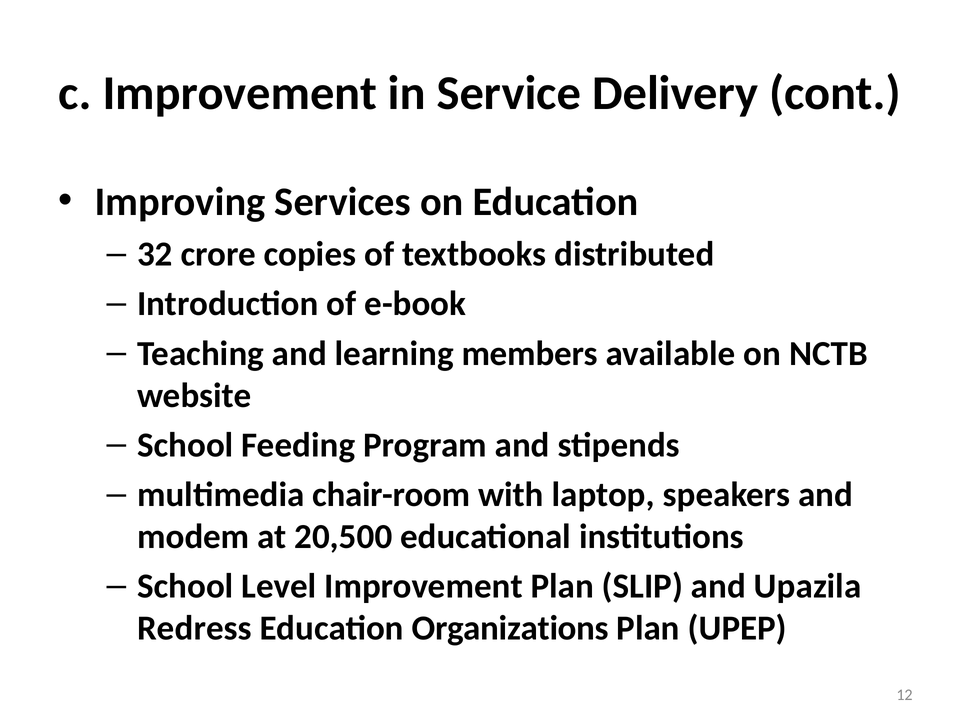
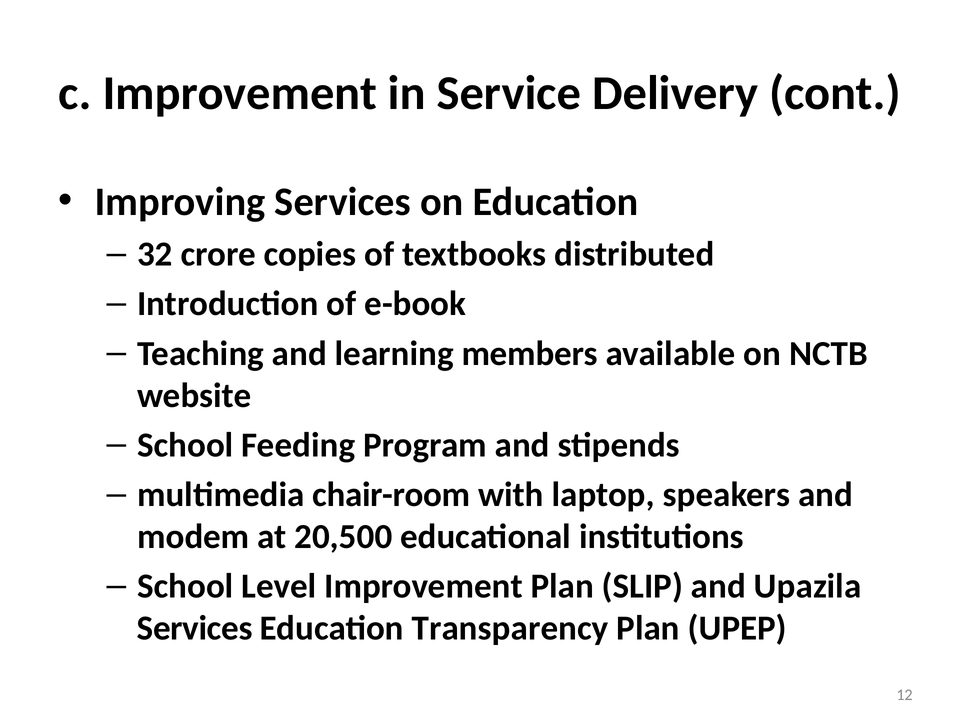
Redress at (194, 629): Redress -> Services
Organizations: Organizations -> Transparency
